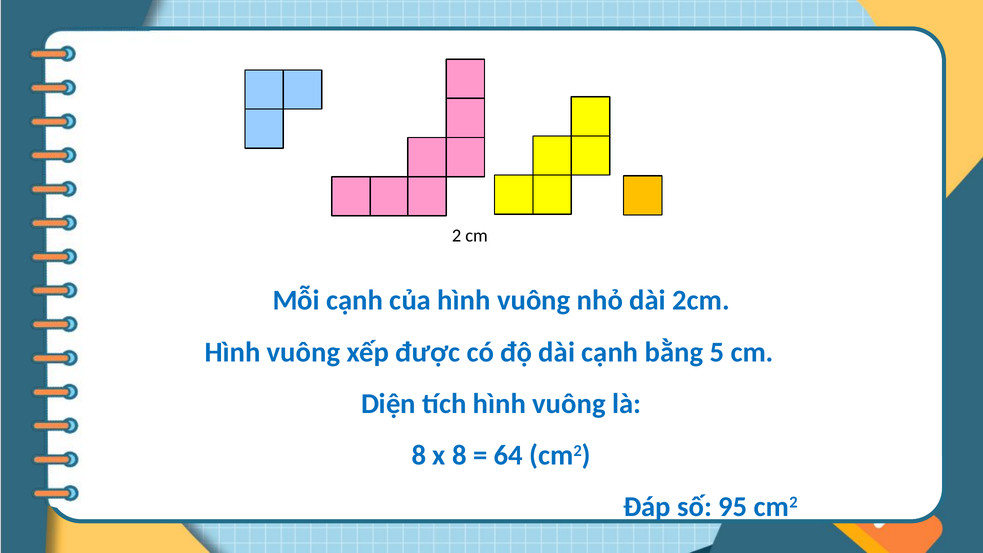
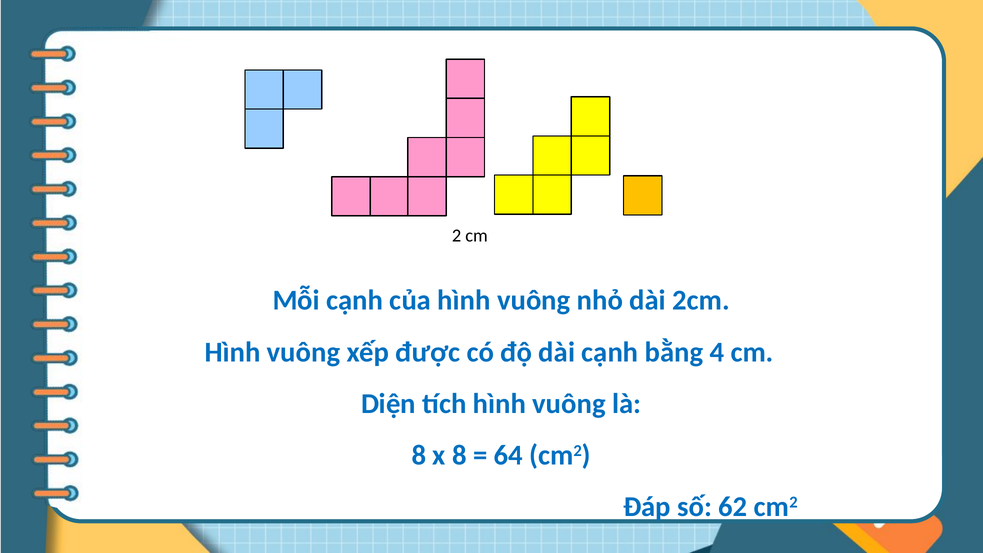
5: 5 -> 4
95: 95 -> 62
